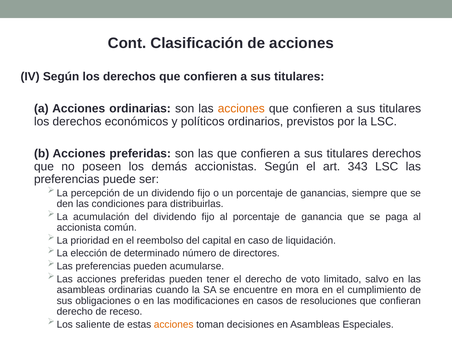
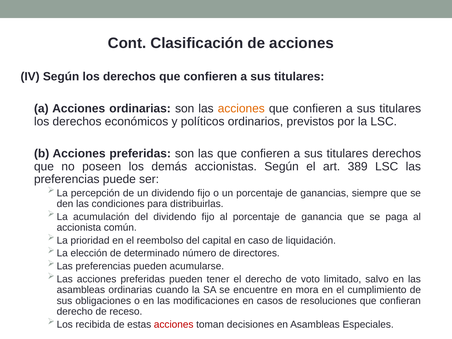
343: 343 -> 389
saliente: saliente -> recibida
acciones at (174, 324) colour: orange -> red
